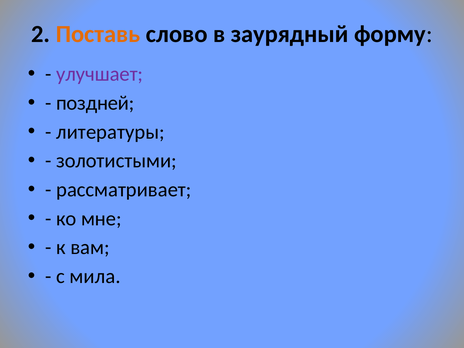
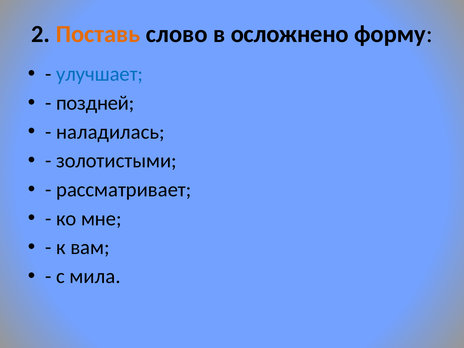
заурядный: заурядный -> осложнено
улучшает colour: purple -> blue
литературы: литературы -> наладилась
